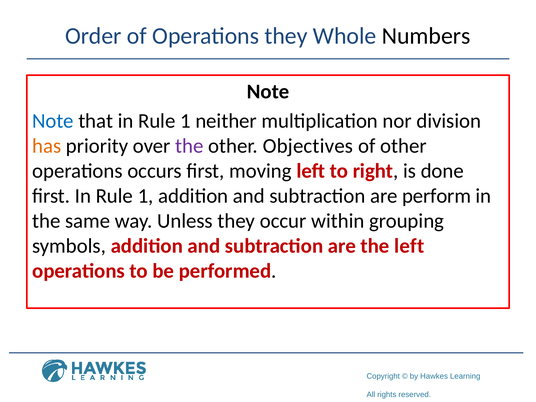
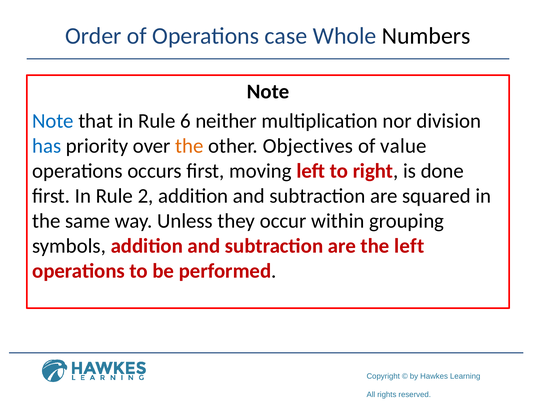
Operations they: they -> case
that in Rule 1: 1 -> 6
has colour: orange -> blue
the at (189, 146) colour: purple -> orange
of other: other -> value
first In Rule 1: 1 -> 2
perform: perform -> squared
